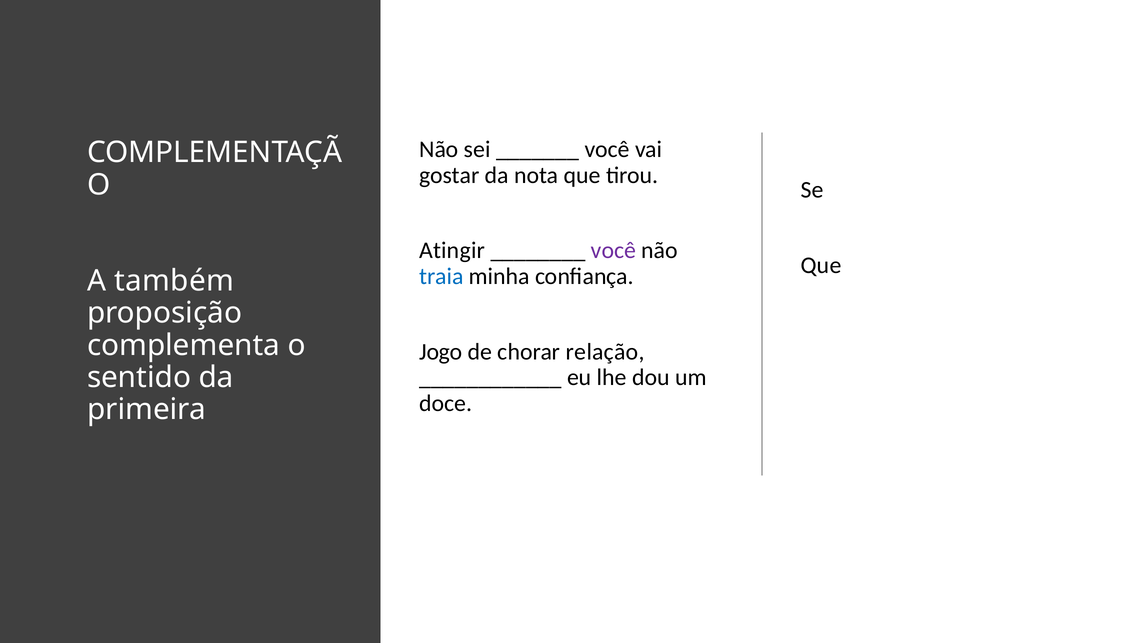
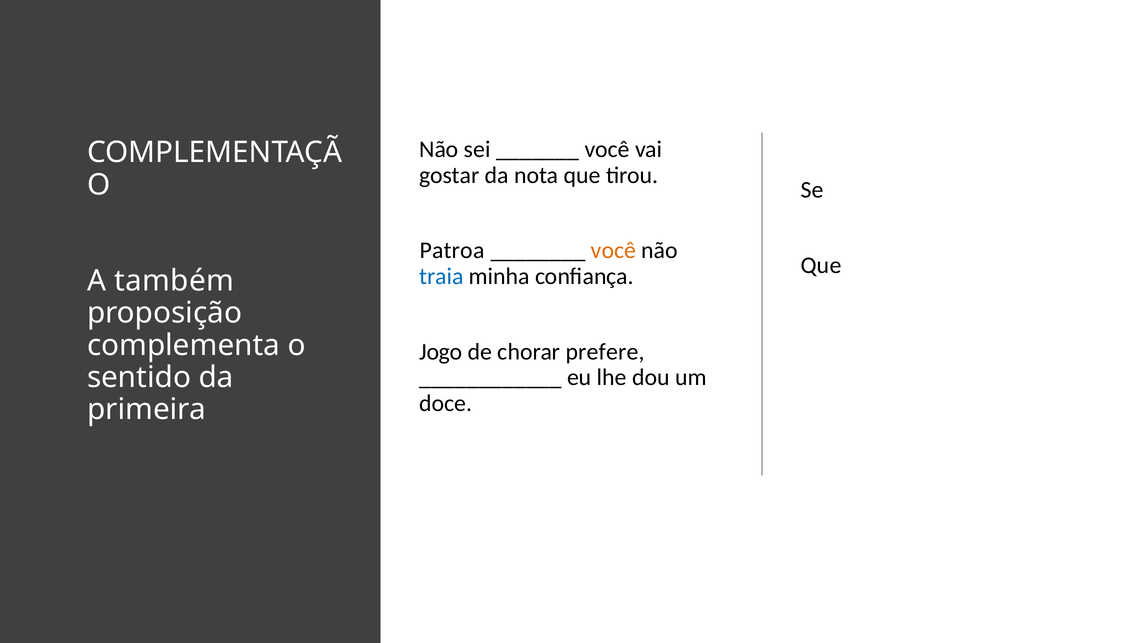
Atingir: Atingir -> Patroa
você at (613, 251) colour: purple -> orange
relação: relação -> prefere
